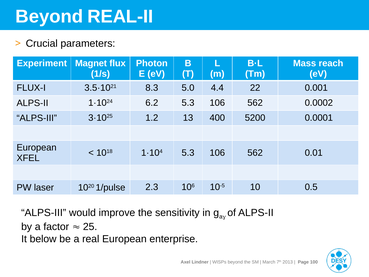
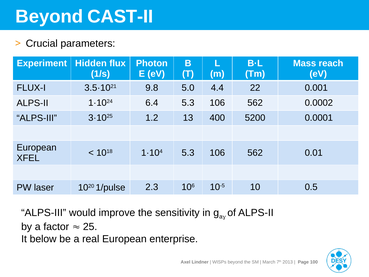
REAL-II: REAL-II -> CAST-II
Magnet: Magnet -> Hidden
8.3: 8.3 -> 9.8
6.2: 6.2 -> 6.4
